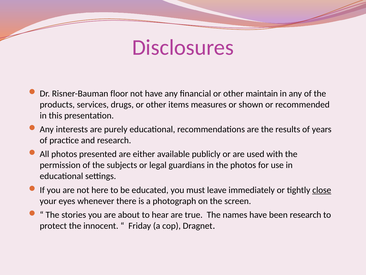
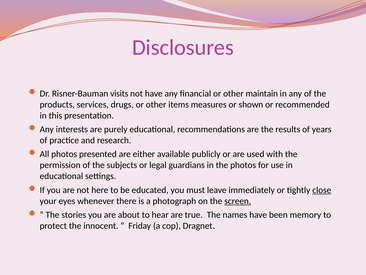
floor: floor -> visits
screen underline: none -> present
been research: research -> memory
